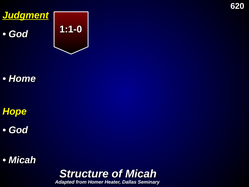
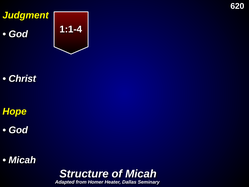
Judgment underline: present -> none
1:1-0: 1:1-0 -> 1:1-4
Home: Home -> Christ
